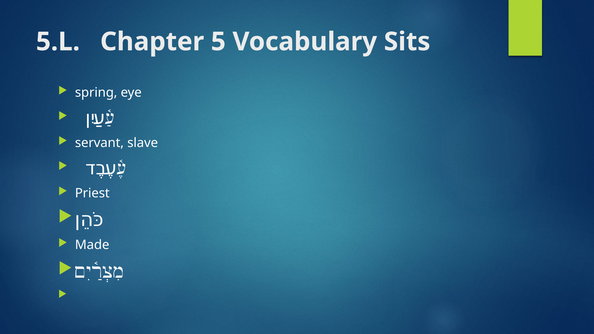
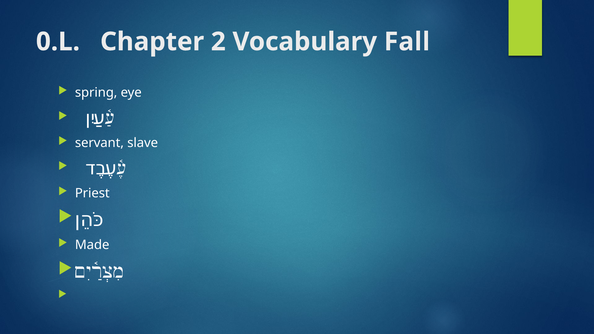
5.L: 5.L -> 0.L
5: 5 -> 2
Sits: Sits -> Fall
